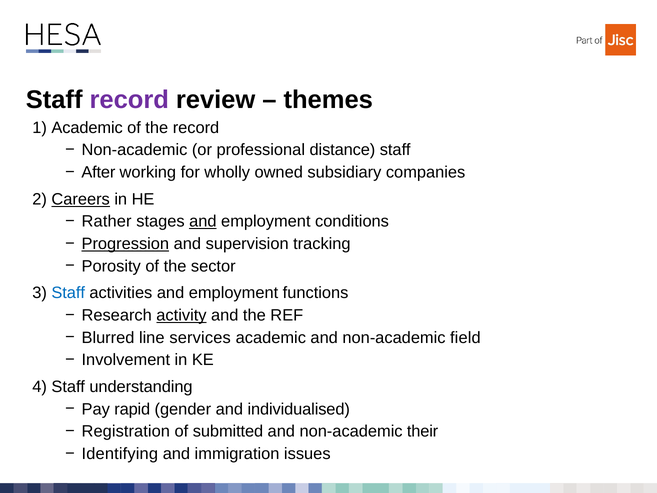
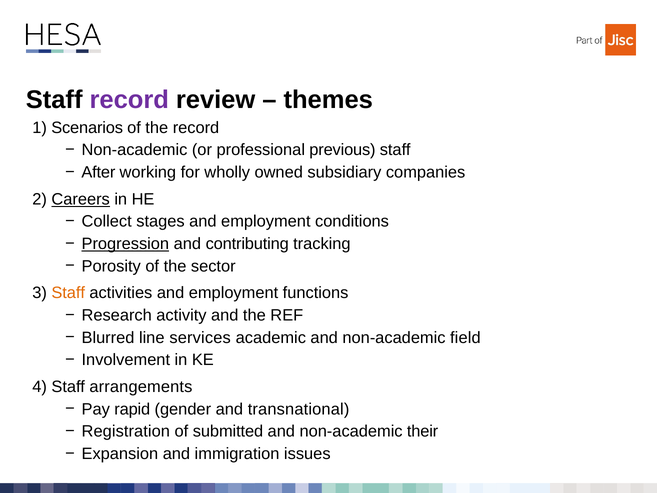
1 Academic: Academic -> Scenarios
distance: distance -> previous
Rather: Rather -> Collect
and at (203, 221) underline: present -> none
supervision: supervision -> contributing
Staff at (68, 293) colour: blue -> orange
activity underline: present -> none
understanding: understanding -> arrangements
individualised: individualised -> transnational
Identifying: Identifying -> Expansion
